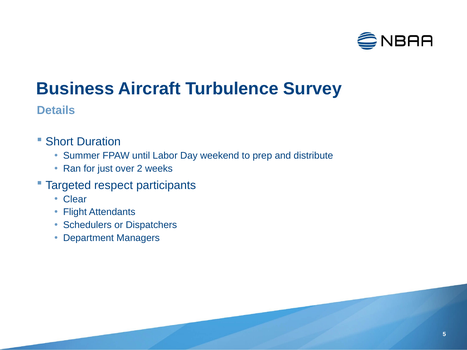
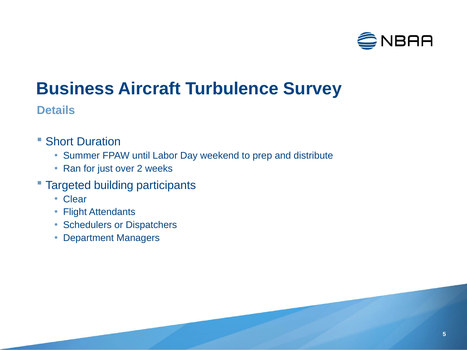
respect: respect -> building
